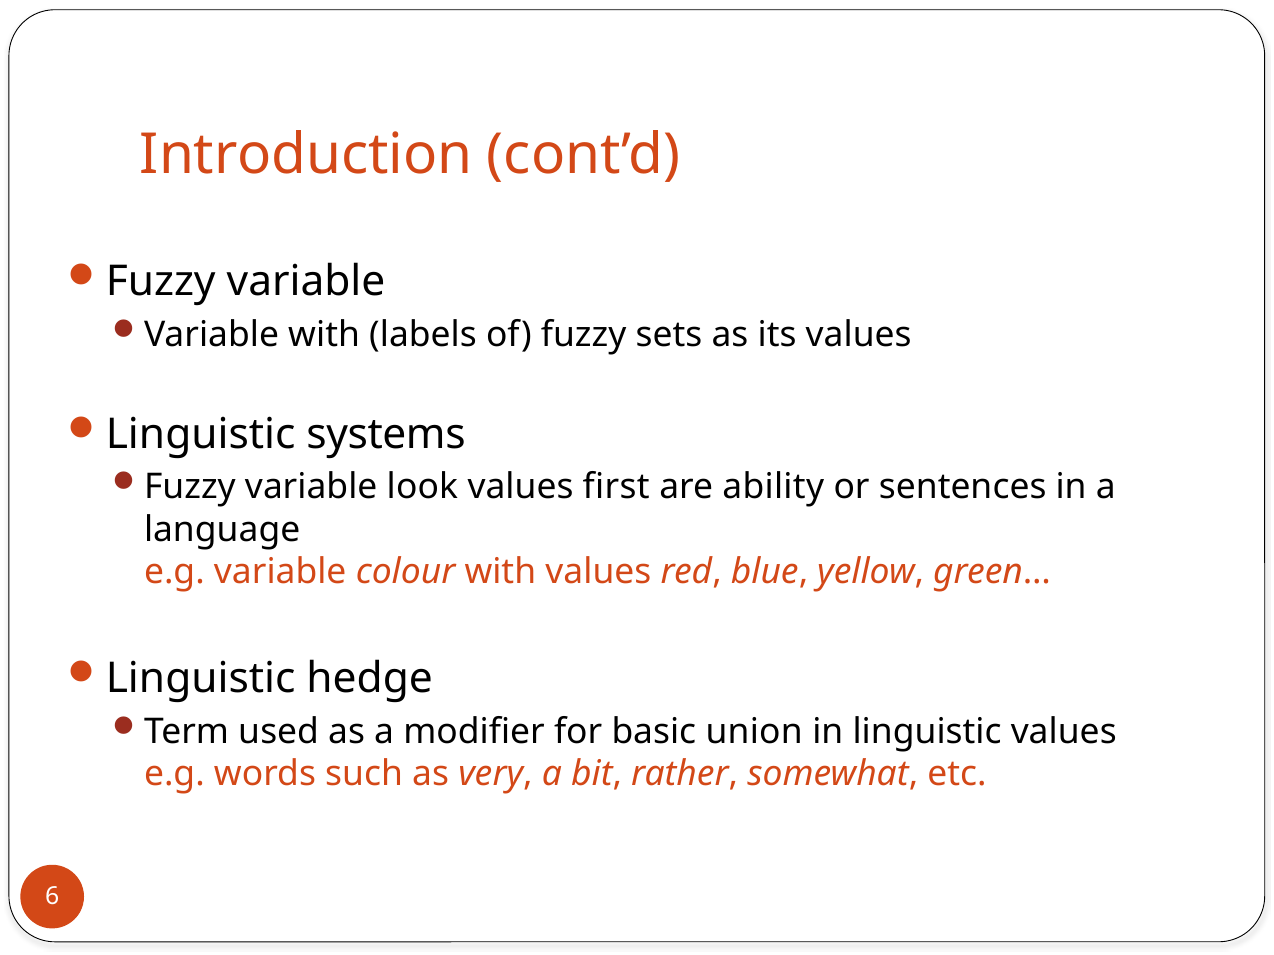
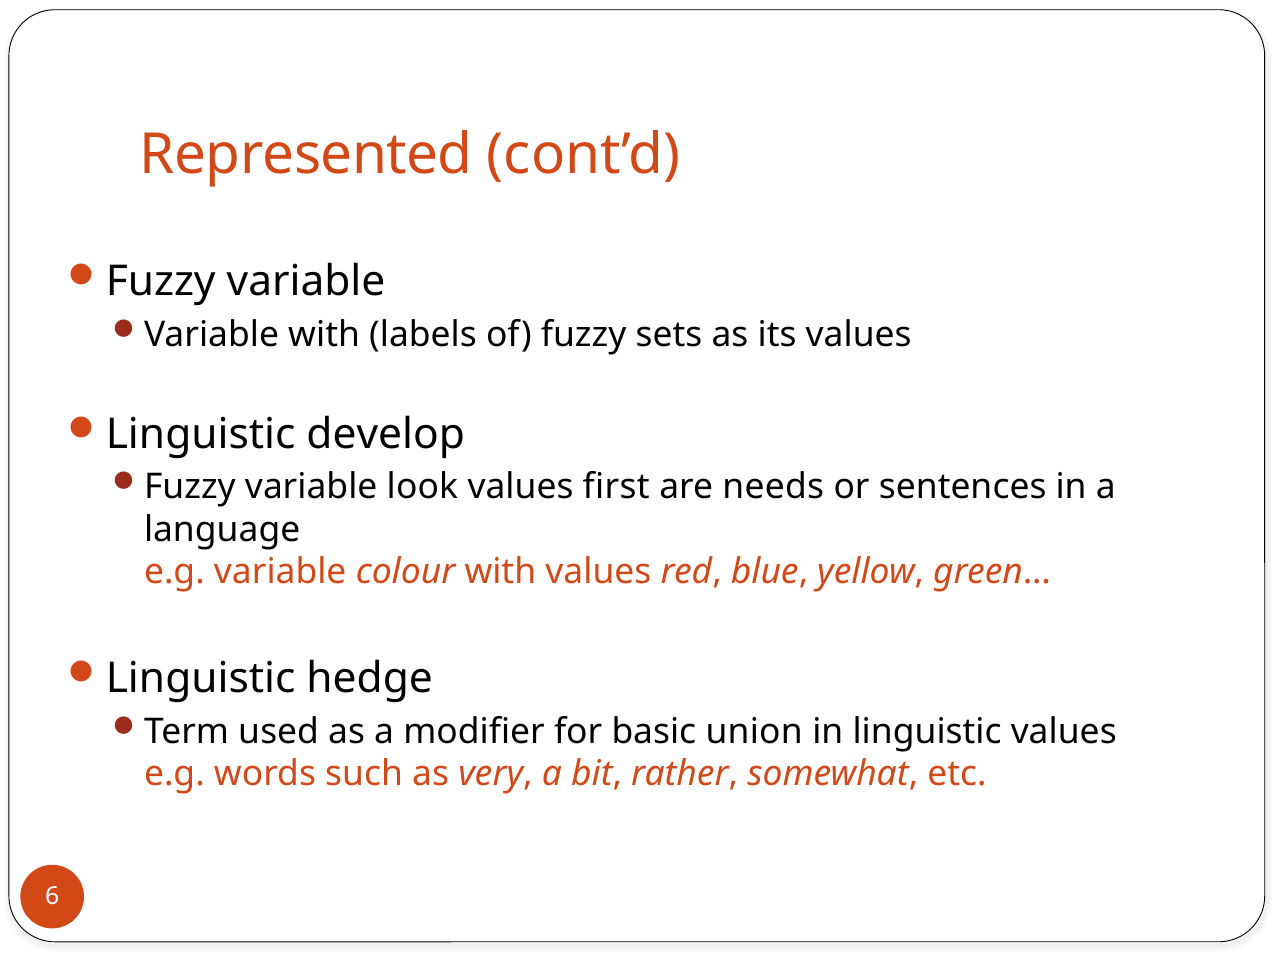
Introduction: Introduction -> Represented
systems: systems -> develop
ability: ability -> needs
